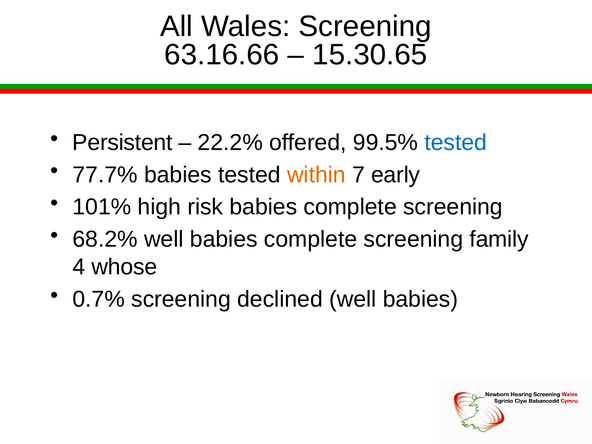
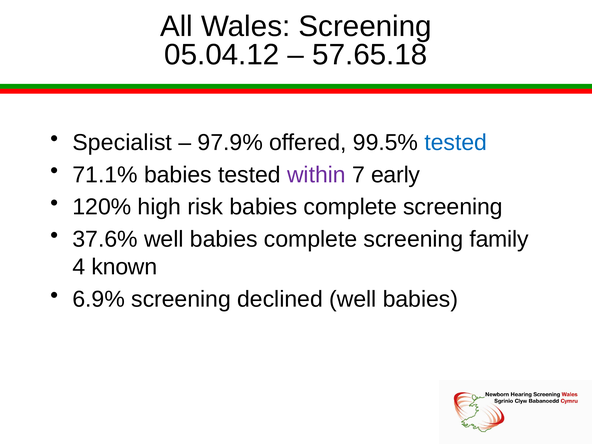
63.16.66: 63.16.66 -> 05.04.12
15.30.65: 15.30.65 -> 57.65.18
Persistent: Persistent -> Specialist
22.2%: 22.2% -> 97.9%
77.7%: 77.7% -> 71.1%
within colour: orange -> purple
101%: 101% -> 120%
68.2%: 68.2% -> 37.6%
whose: whose -> known
0.7%: 0.7% -> 6.9%
